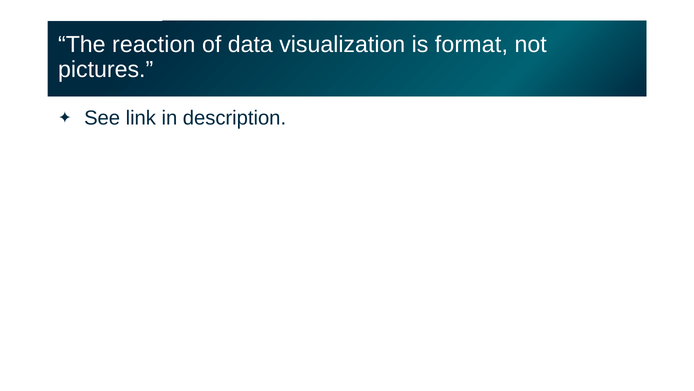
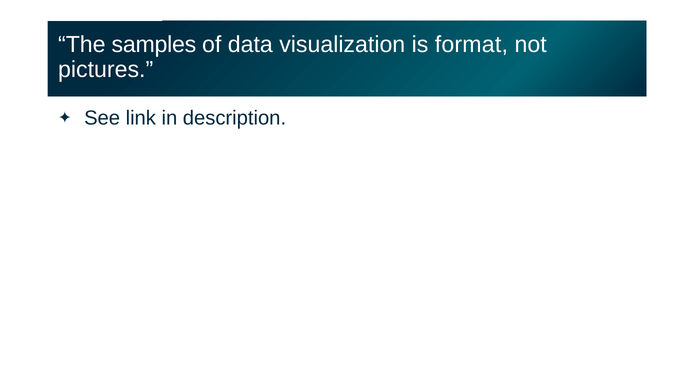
reaction: reaction -> samples
